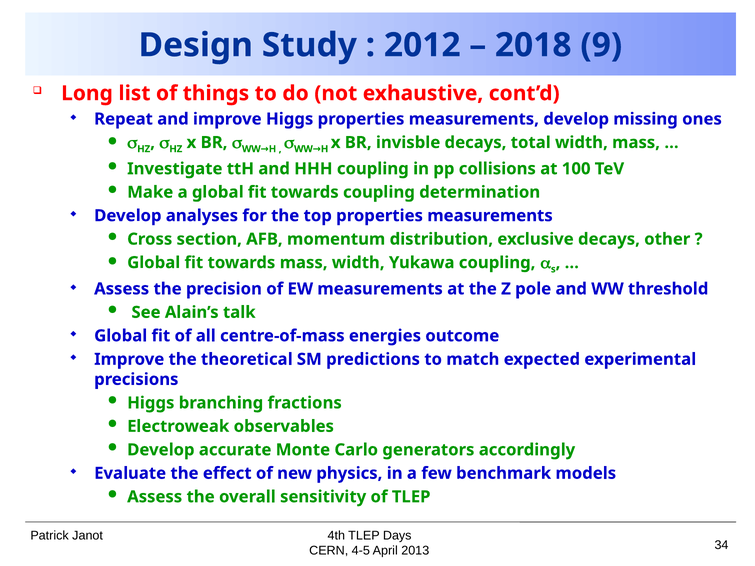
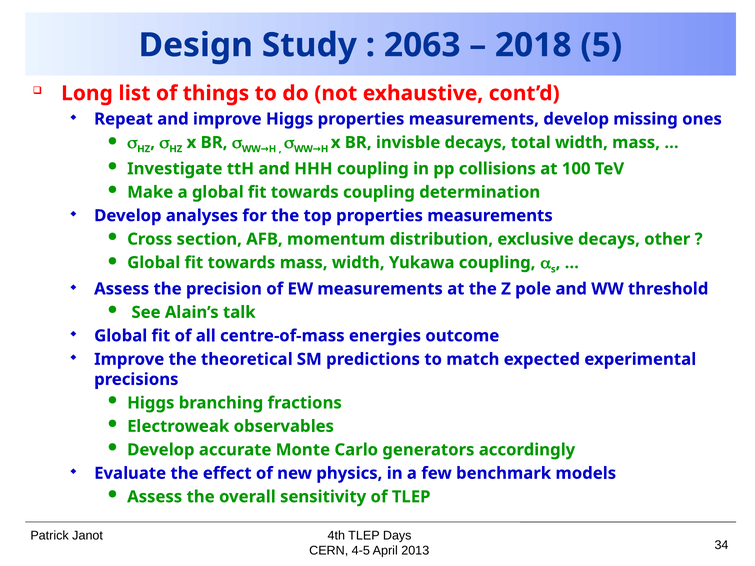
2012: 2012 -> 2063
9: 9 -> 5
